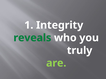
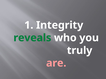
are colour: light green -> pink
